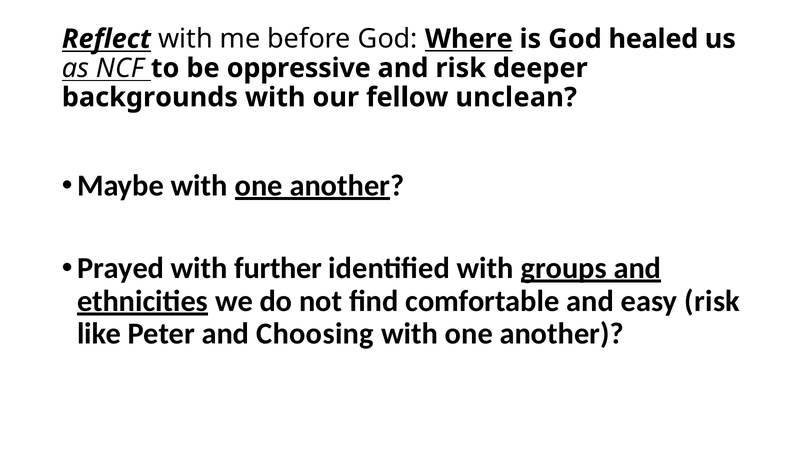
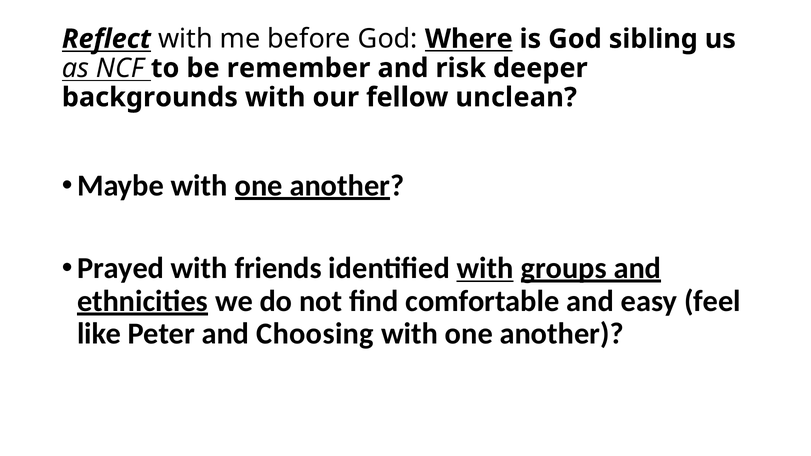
healed: healed -> sibling
oppressive: oppressive -> remember
further: further -> friends
with at (485, 268) underline: none -> present
easy risk: risk -> feel
